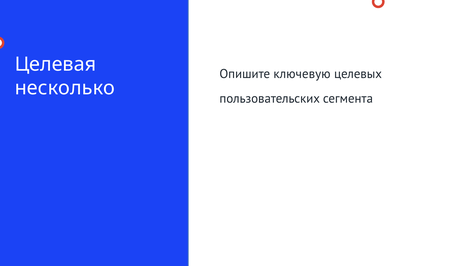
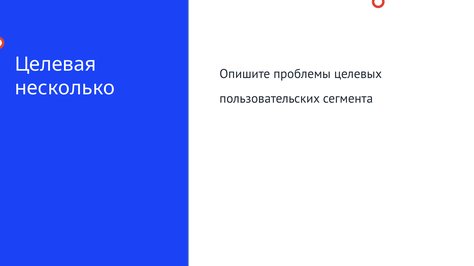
ключевую: ключевую -> проблемы
